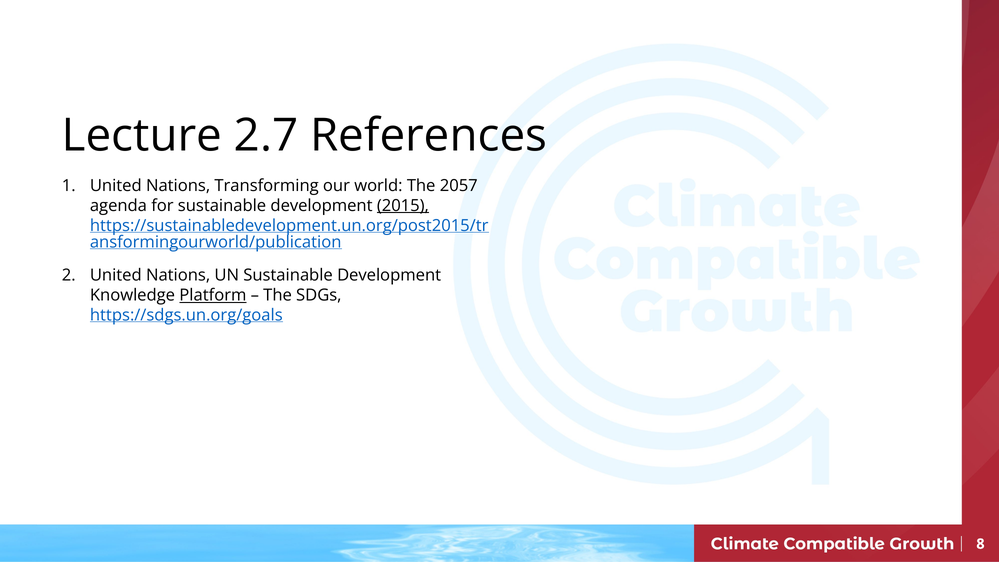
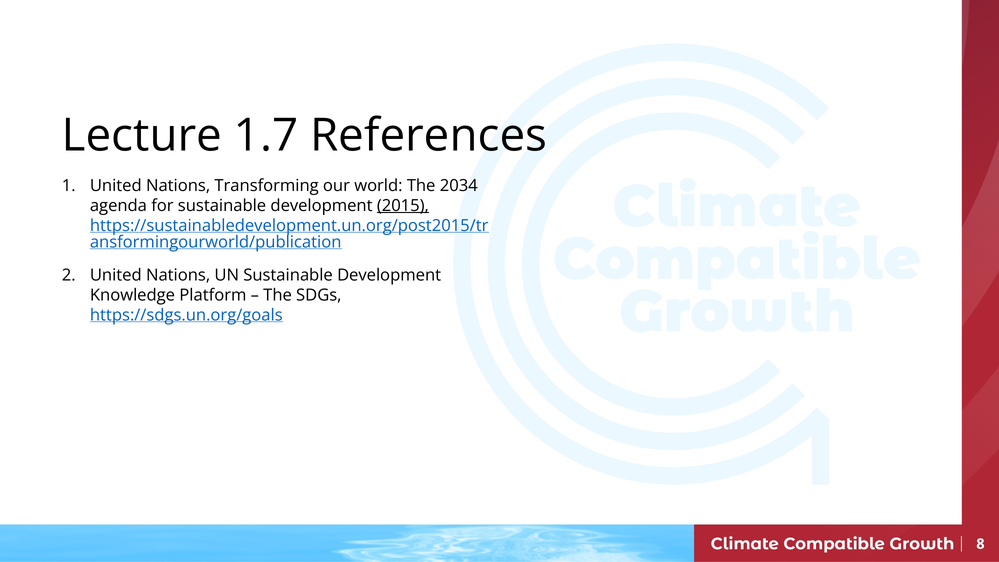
2.7: 2.7 -> 1.7
2057: 2057 -> 2034
Platform underline: present -> none
